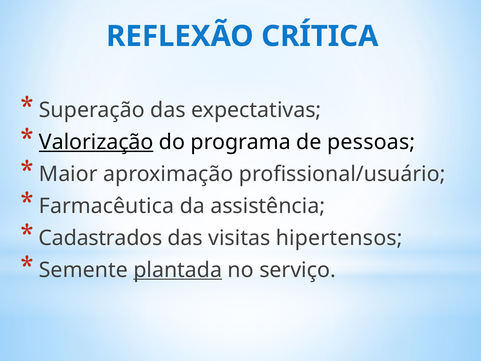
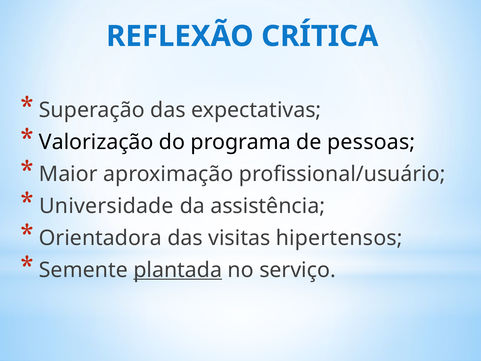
Valorização underline: present -> none
Farmacêutica: Farmacêutica -> Universidade
Cadastrados: Cadastrados -> Orientadora
